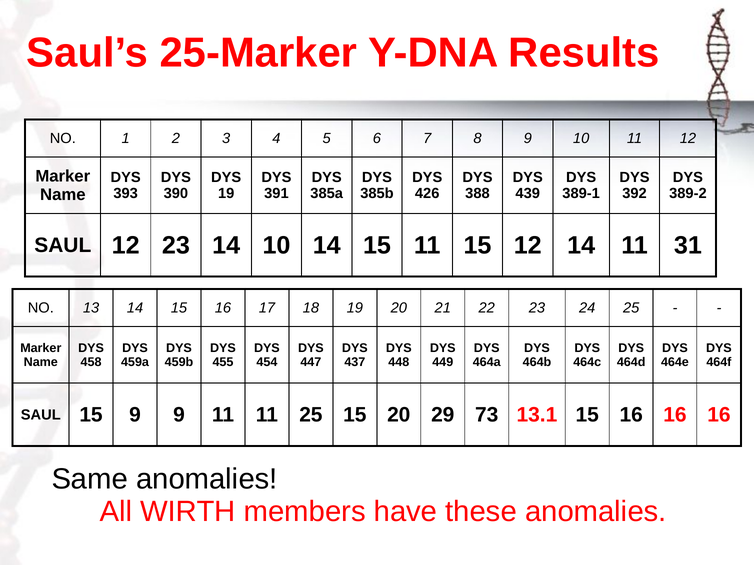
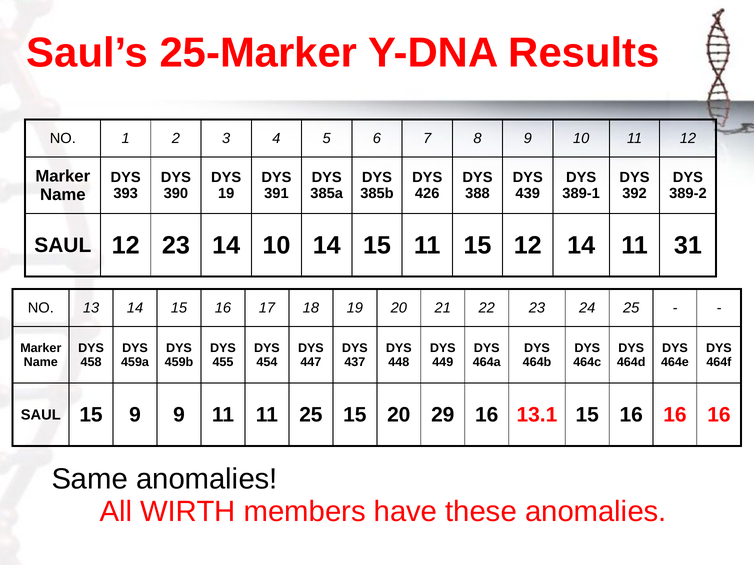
29 73: 73 -> 16
